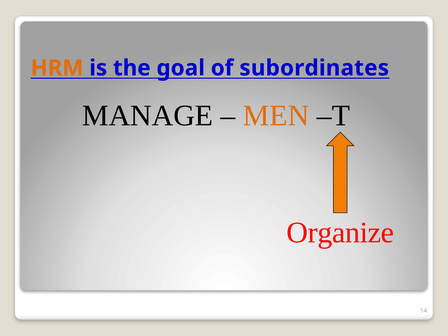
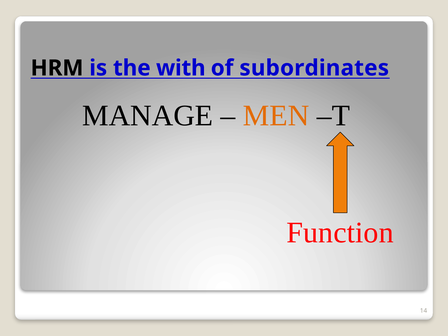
HRM colour: orange -> black
goal: goal -> with
Organize: Organize -> Function
